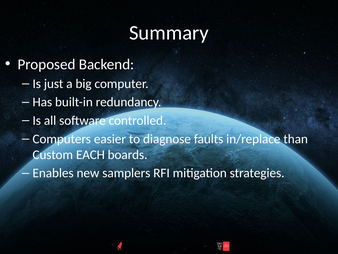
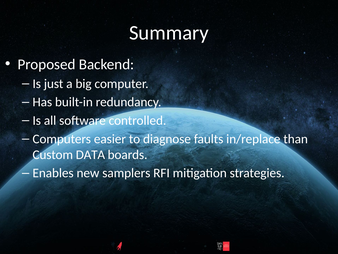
EACH: EACH -> DATA
